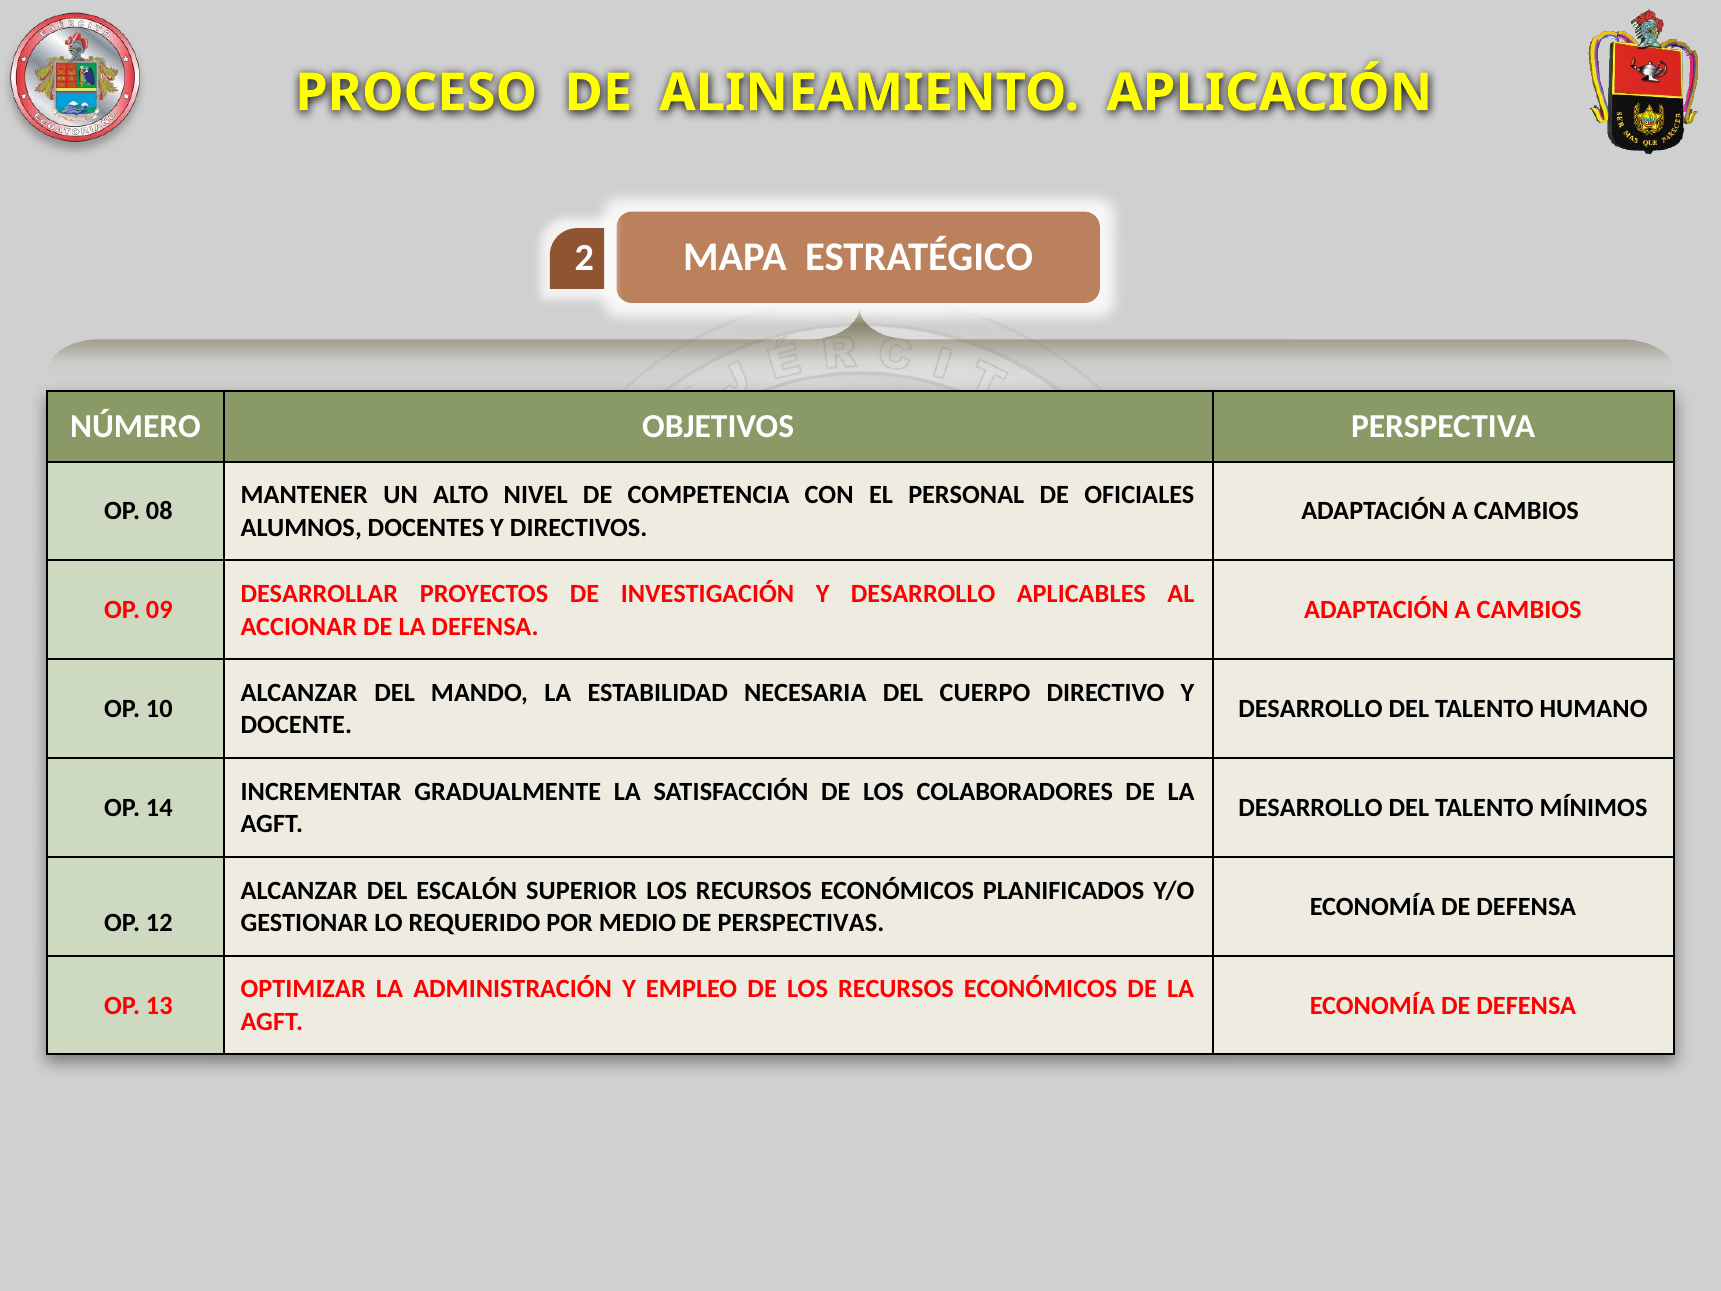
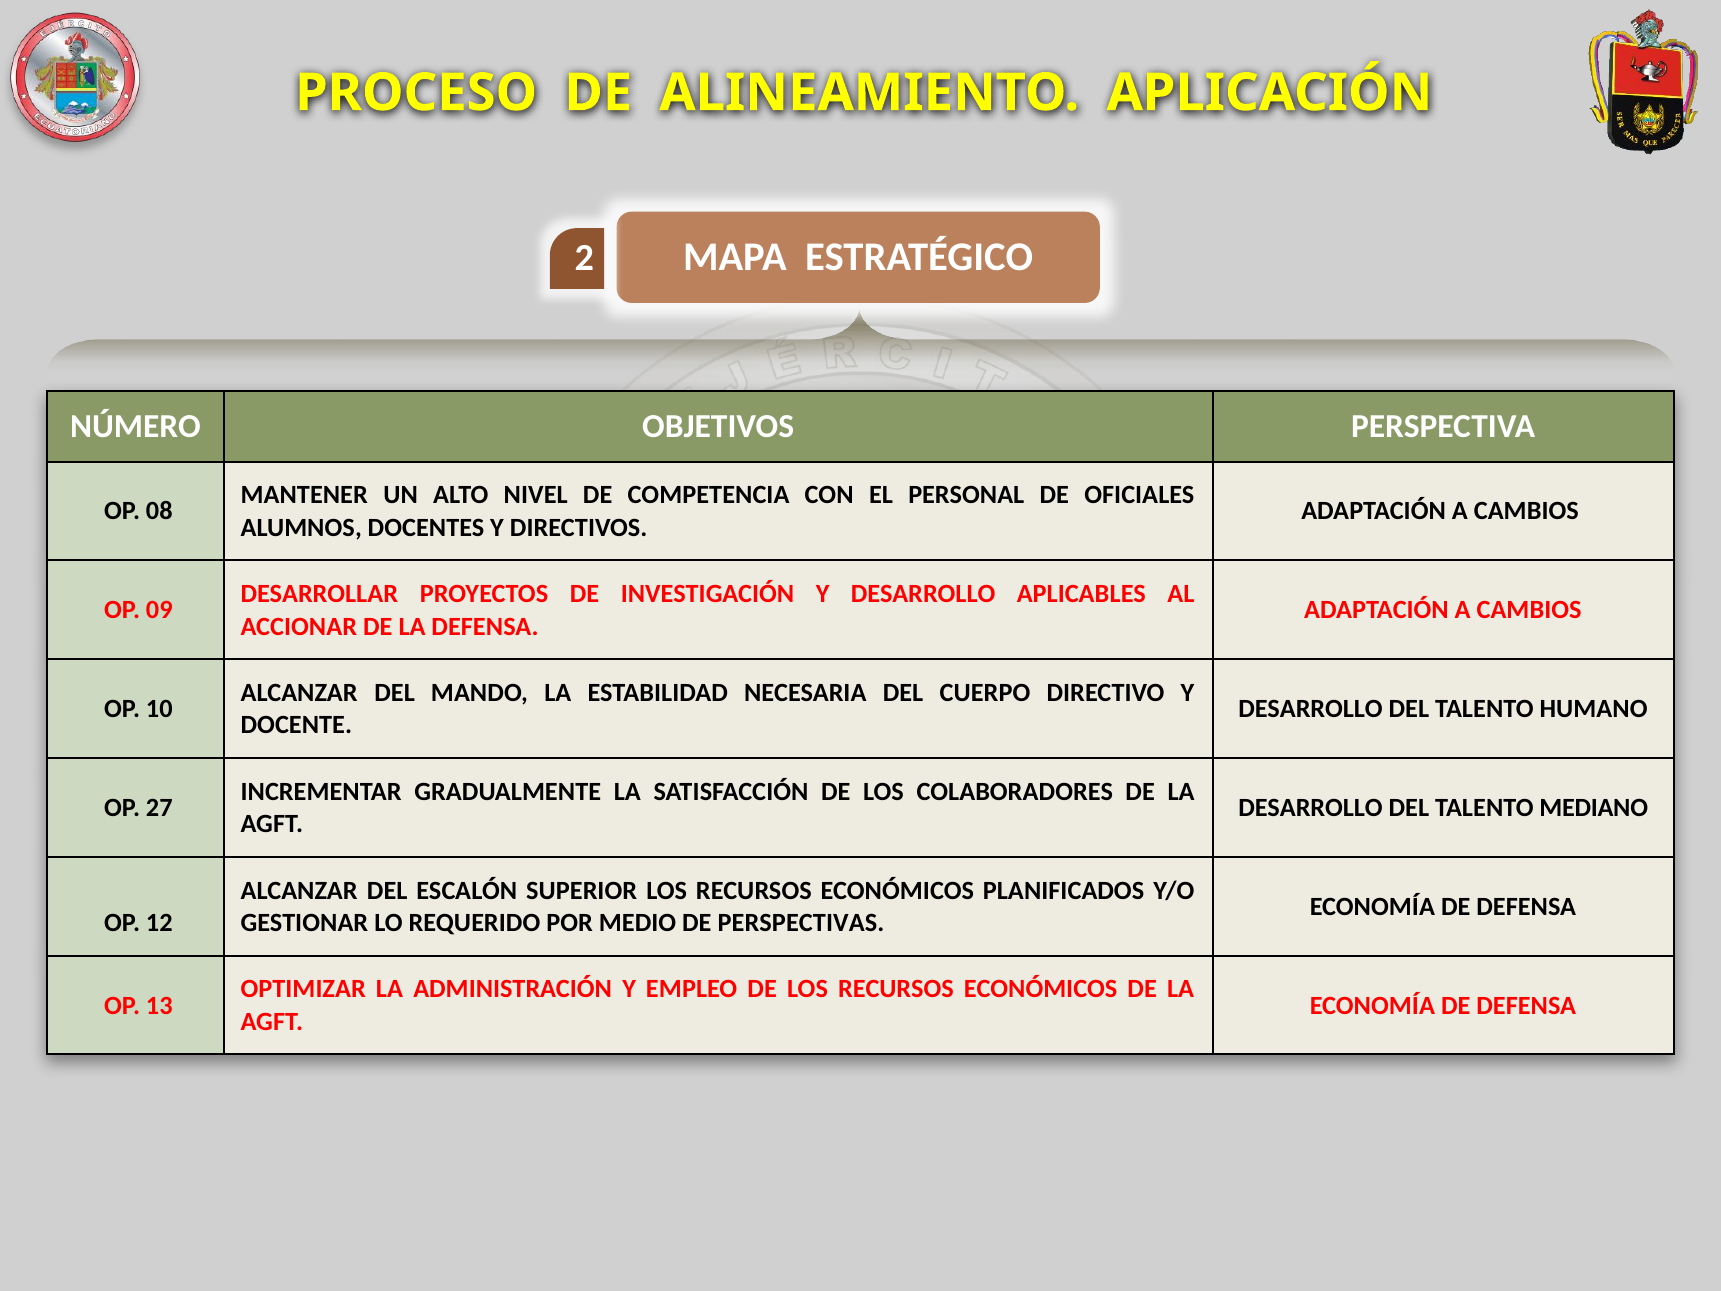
14: 14 -> 27
MÍNIMOS: MÍNIMOS -> MEDIANO
